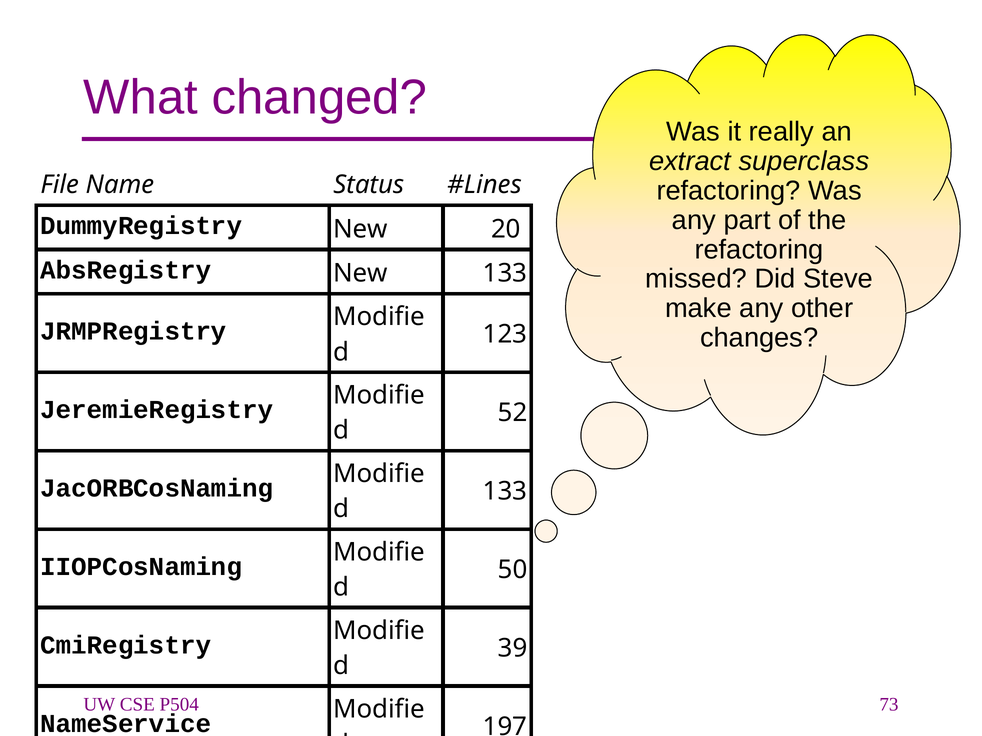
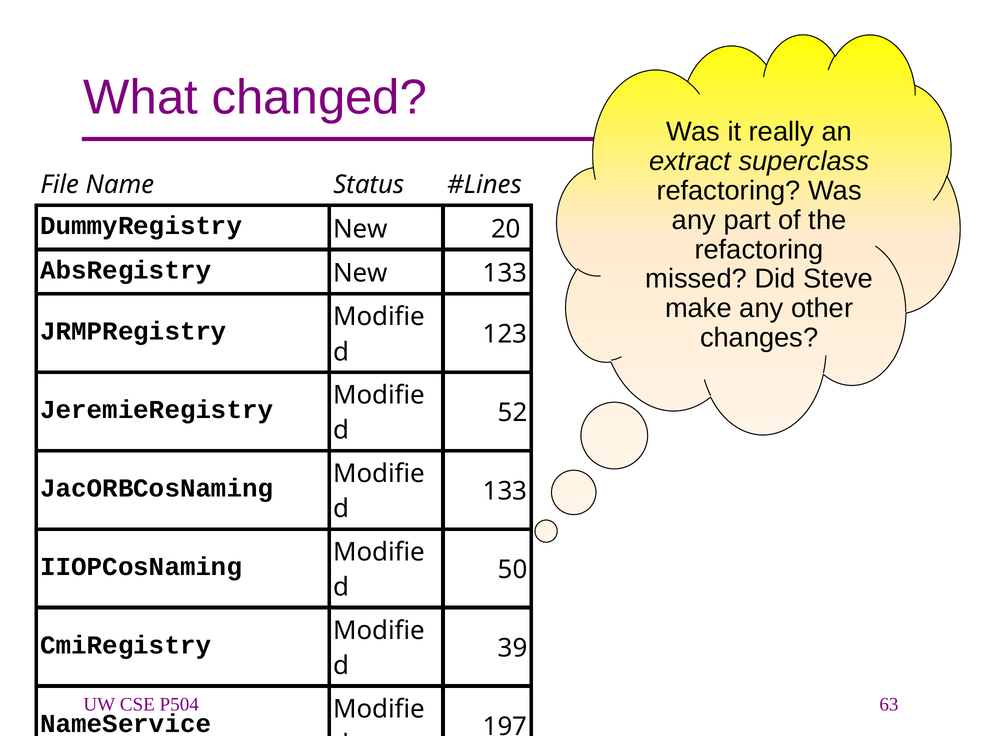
73: 73 -> 63
